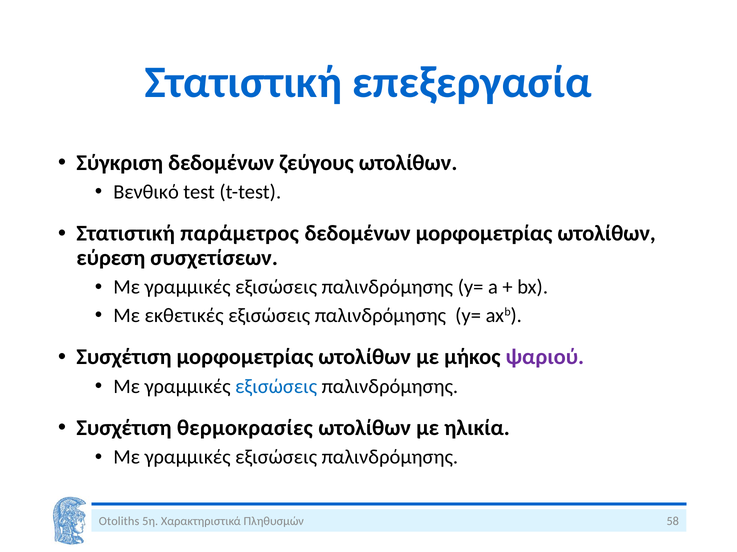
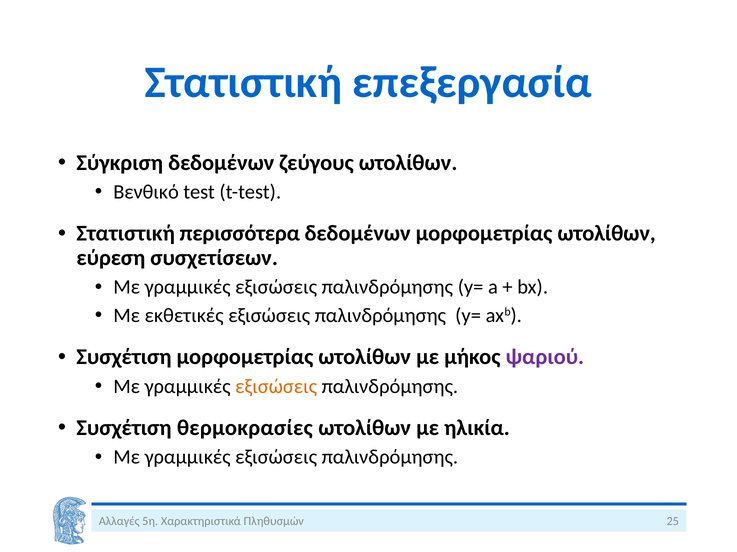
παράμετρος: παράμετρος -> περισσότερα
εξισώσεις at (276, 387) colour: blue -> orange
Otoliths: Otoliths -> Αλλαγές
58: 58 -> 25
